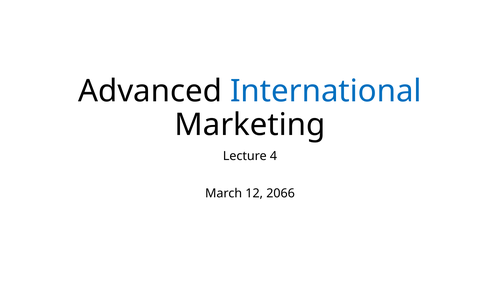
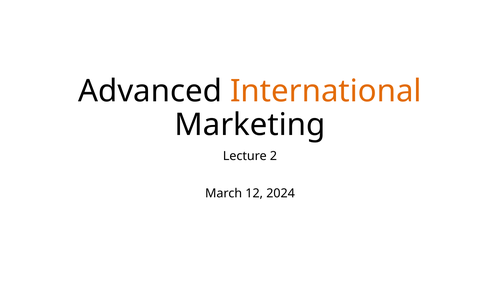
International colour: blue -> orange
4: 4 -> 2
2066: 2066 -> 2024
